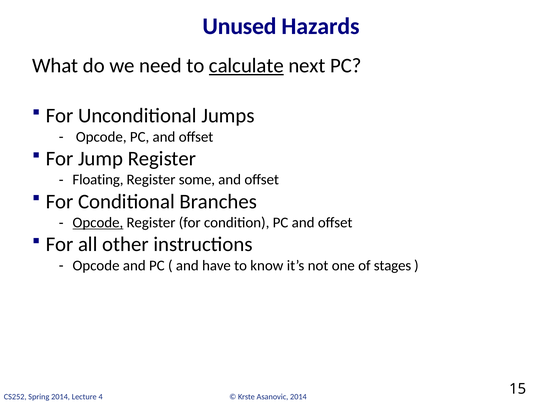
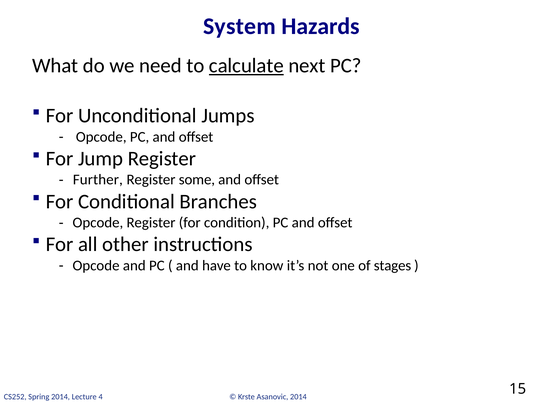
Unused: Unused -> System
Floating: Floating -> Further
Opcode at (98, 223) underline: present -> none
